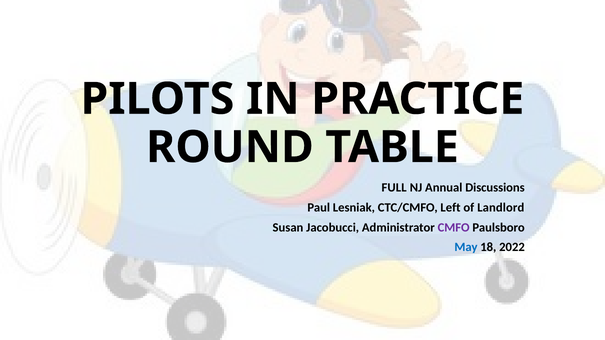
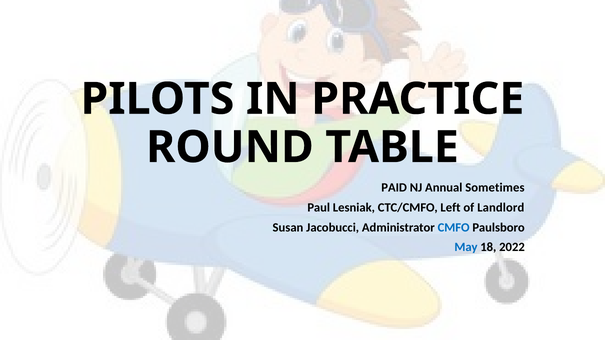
FULL: FULL -> PAID
Discussions: Discussions -> Sometimes
CMFO colour: purple -> blue
